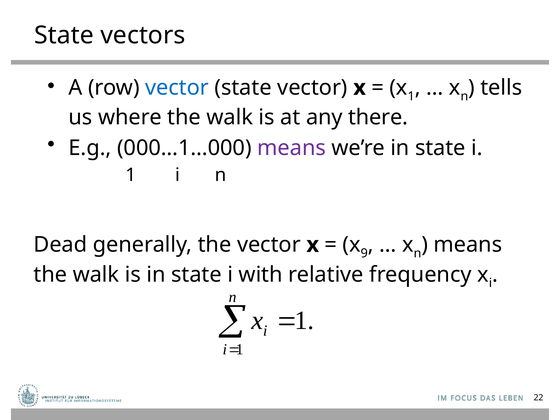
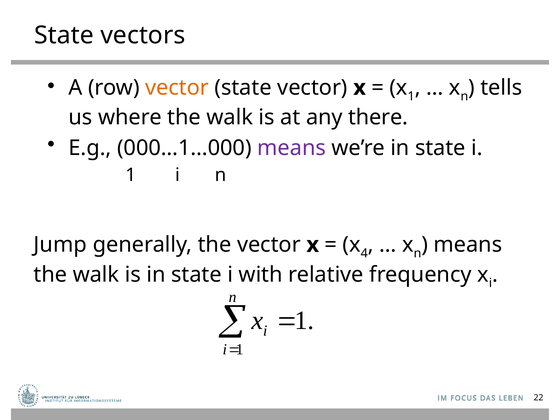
vector at (177, 88) colour: blue -> orange
Dead: Dead -> Jump
9: 9 -> 4
